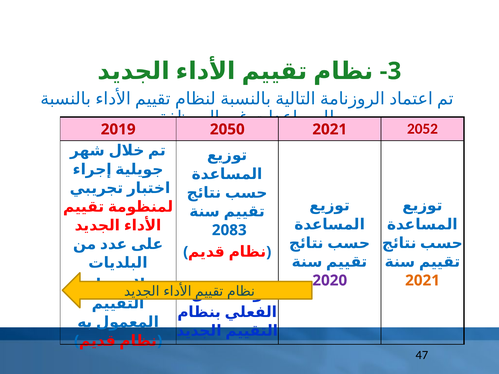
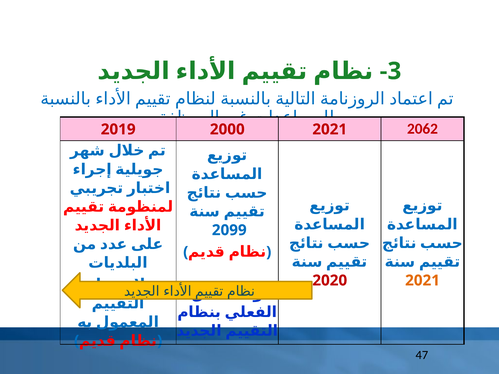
2050: 2050 -> 2000
2052: 2052 -> 2062
2083: 2083 -> 2099
2020 colour: purple -> red
